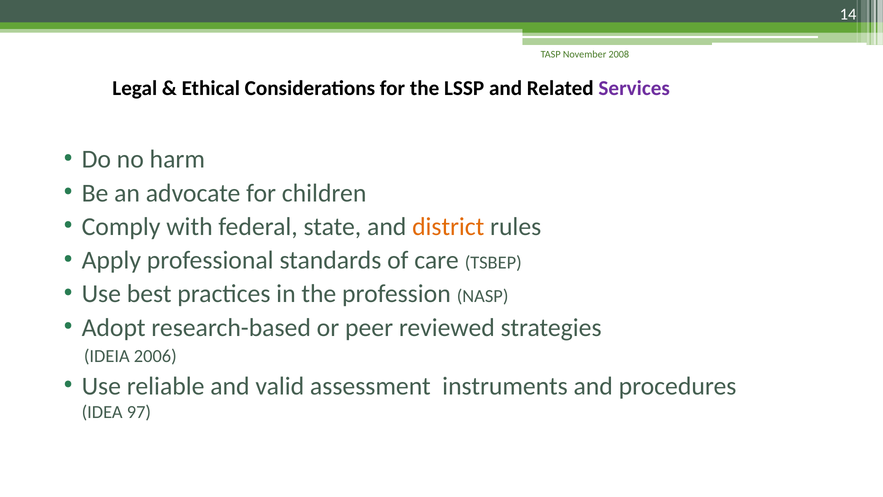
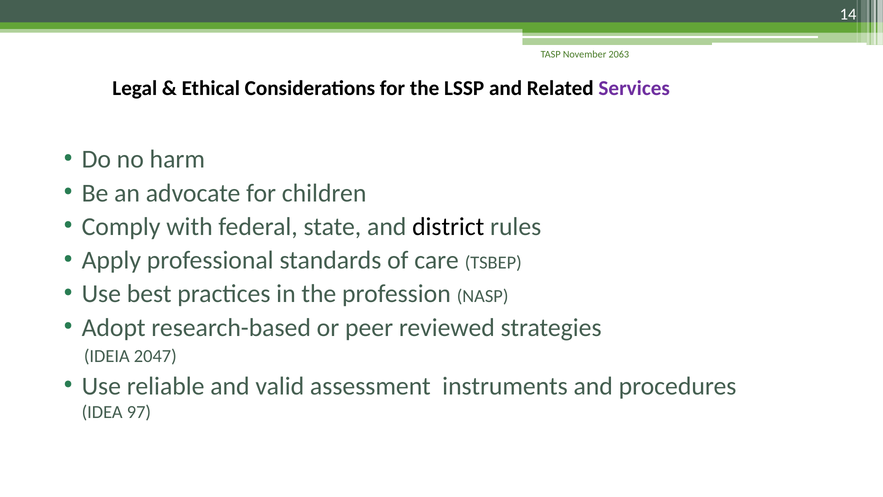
2008: 2008 -> 2063
district colour: orange -> black
2006: 2006 -> 2047
